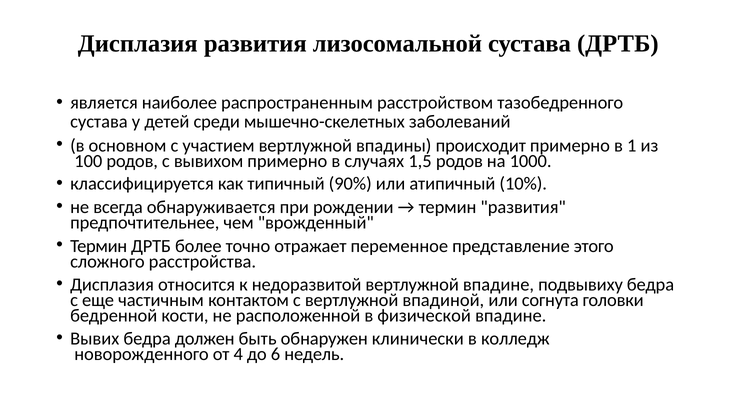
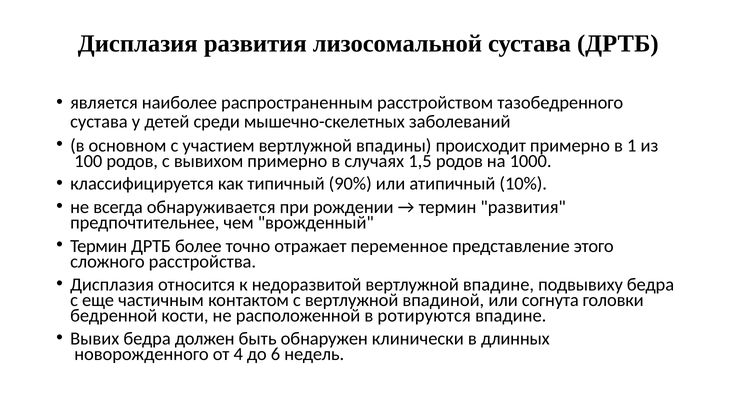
физической: физической -> ротируются
колледж: колледж -> длинных
